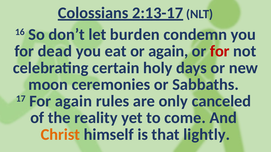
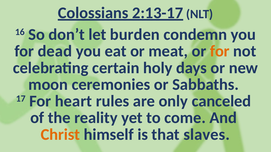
or again: again -> meat
for at (220, 51) colour: red -> orange
For again: again -> heart
lightly: lightly -> slaves
